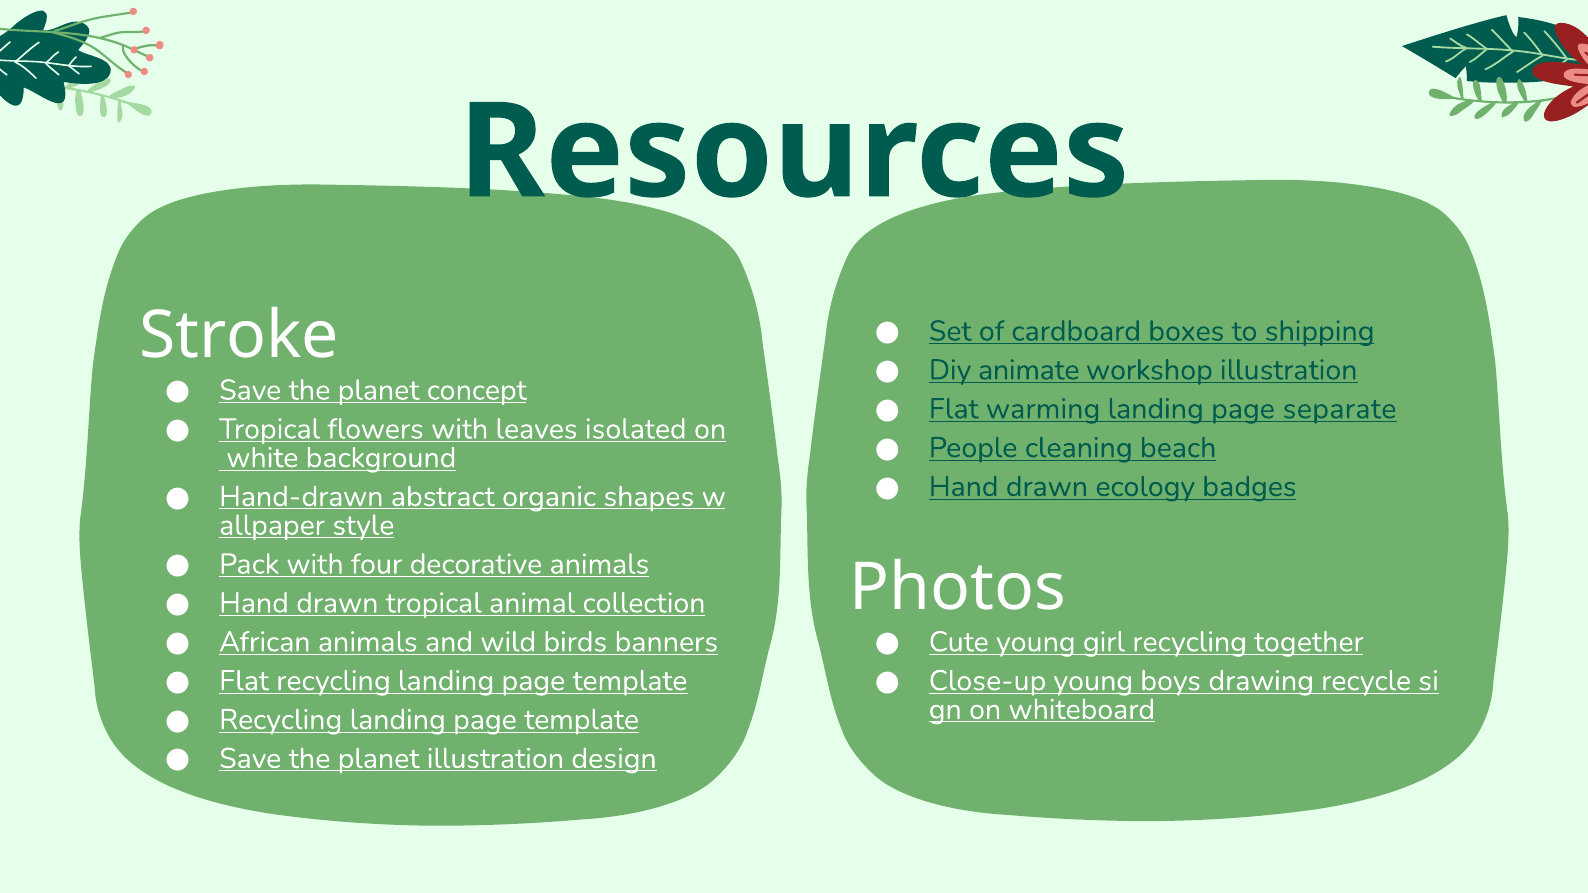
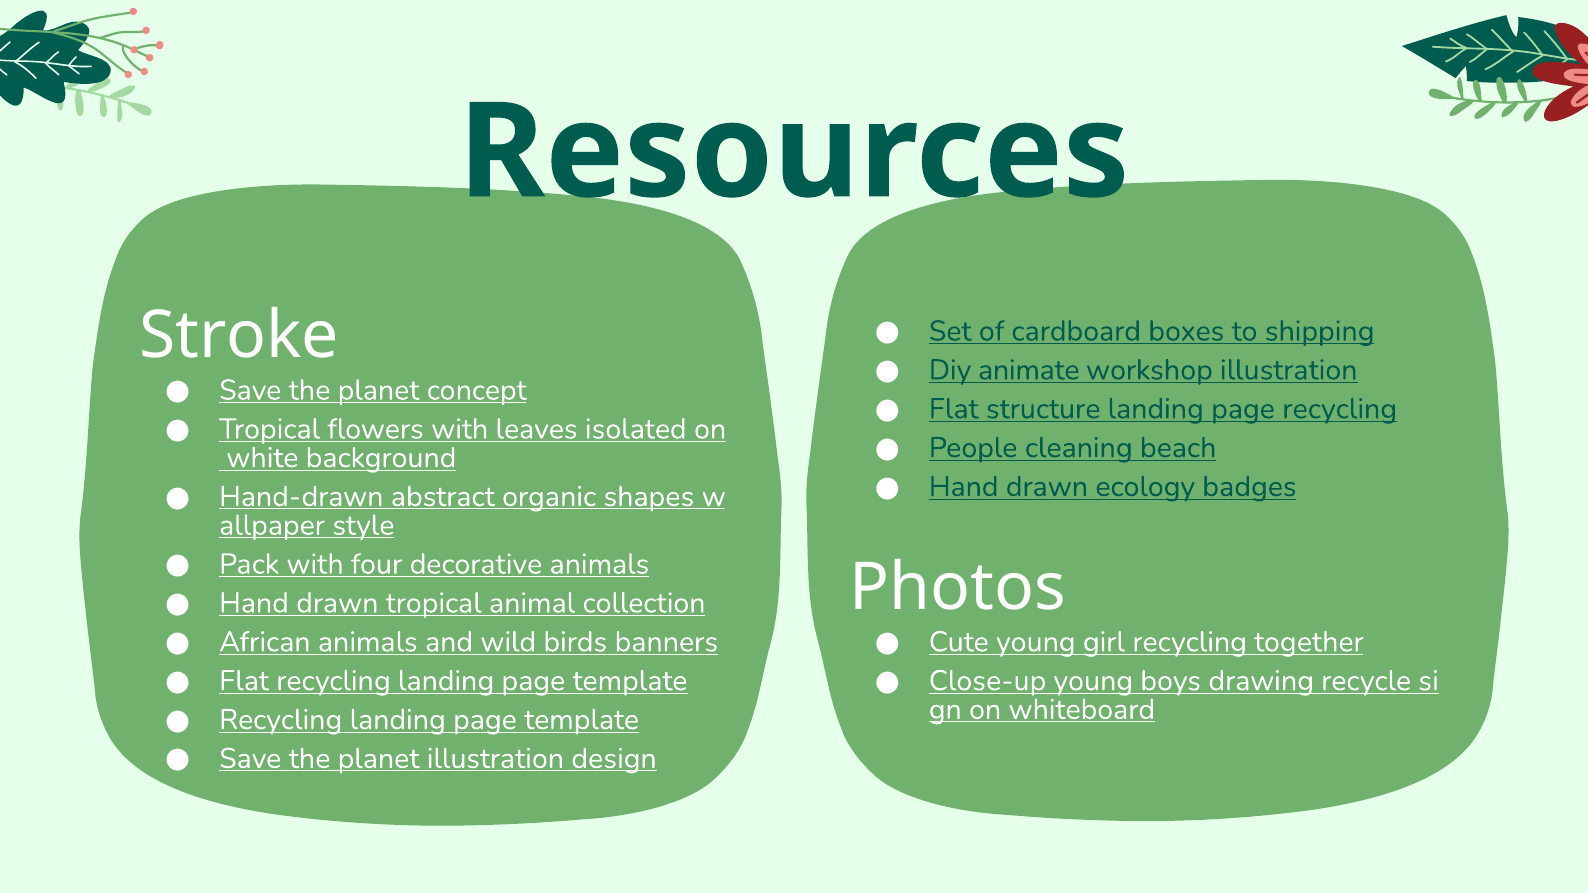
warming: warming -> structure
page separate: separate -> recycling
